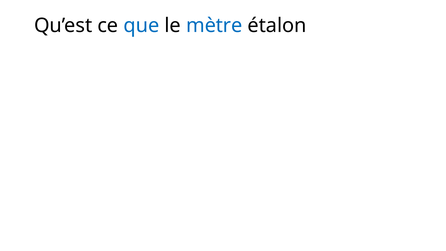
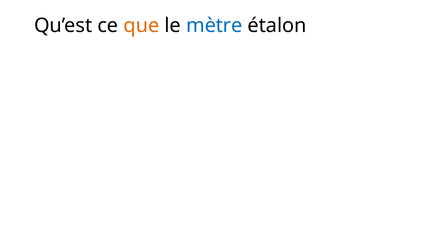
que colour: blue -> orange
